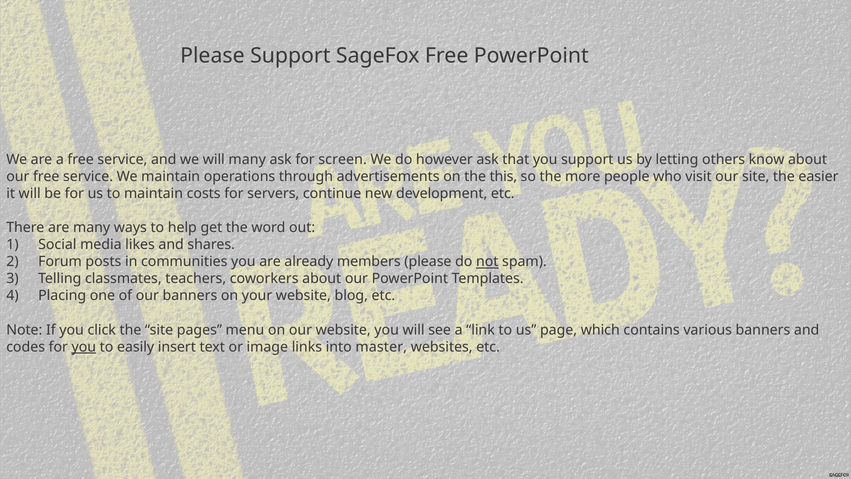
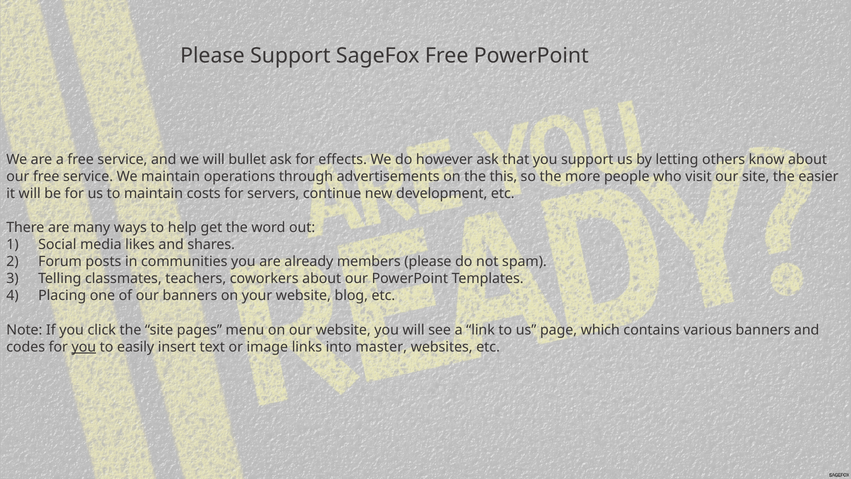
will many: many -> bullet
screen: screen -> effects
not underline: present -> none
